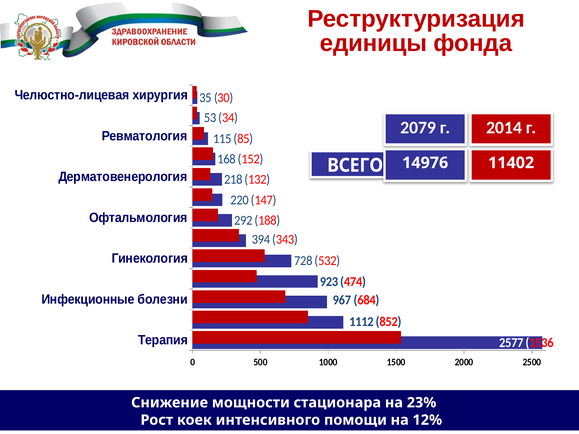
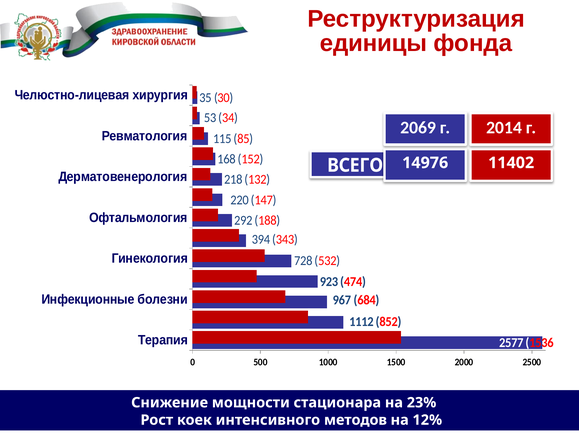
2079: 2079 -> 2069
помощи: помощи -> методов
